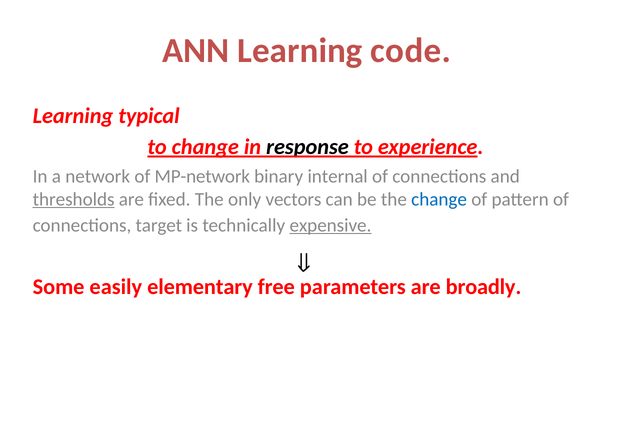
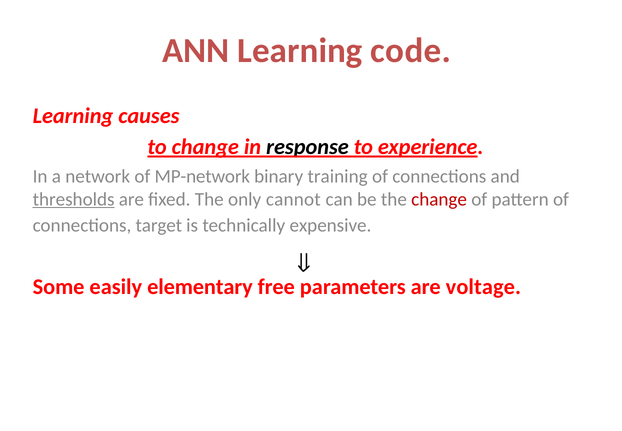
typical: typical -> causes
internal: internal -> training
vectors: vectors -> cannot
change at (439, 199) colour: blue -> red
expensive underline: present -> none
broadly: broadly -> voltage
